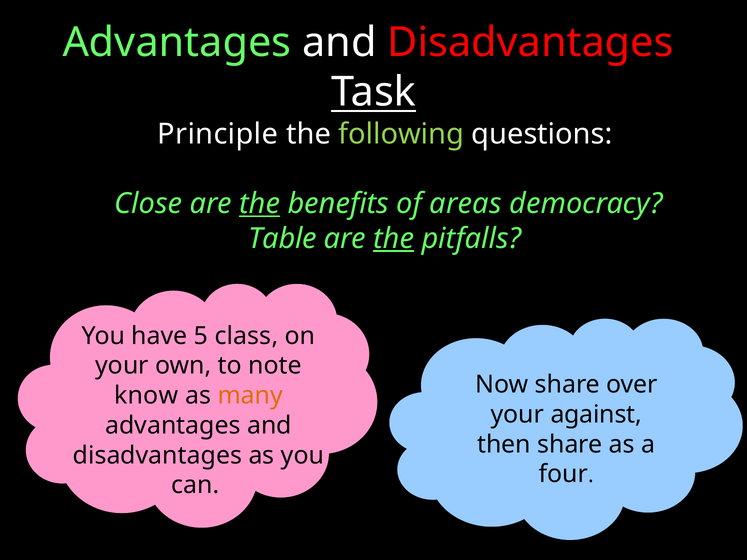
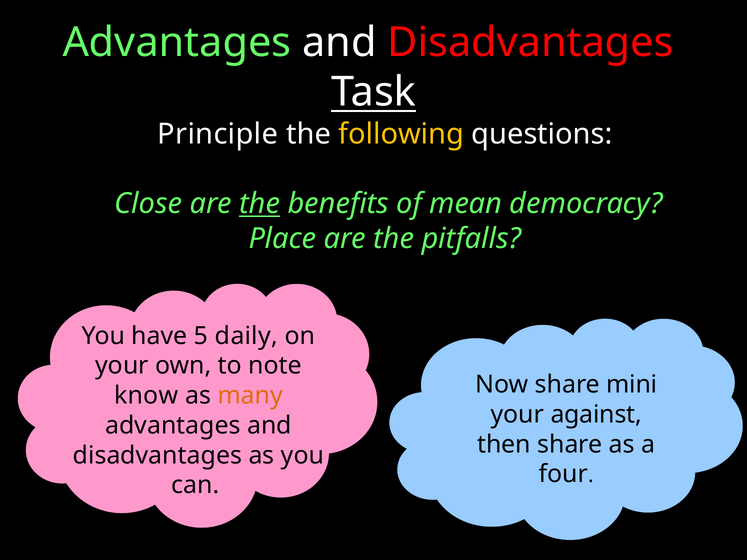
following colour: light green -> yellow
areas: areas -> mean
Table: Table -> Place
the at (394, 239) underline: present -> none
class: class -> daily
over: over -> mini
